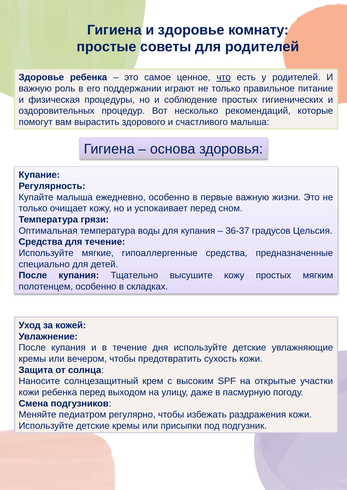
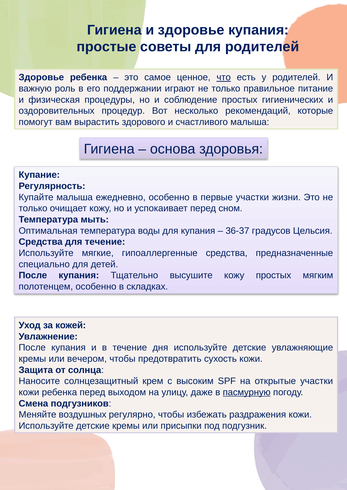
здоровье комнату: комнату -> купания
первые важную: важную -> участки
грязи: грязи -> мыть
пасмурную underline: none -> present
педиатром: педиатром -> воздушных
